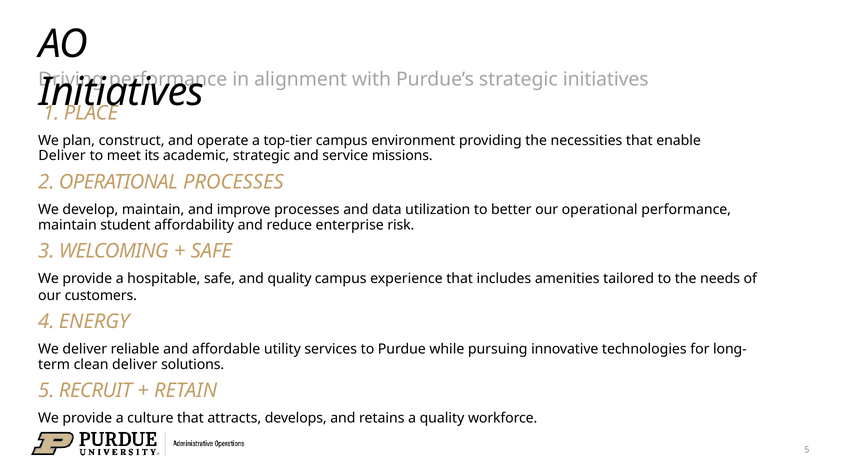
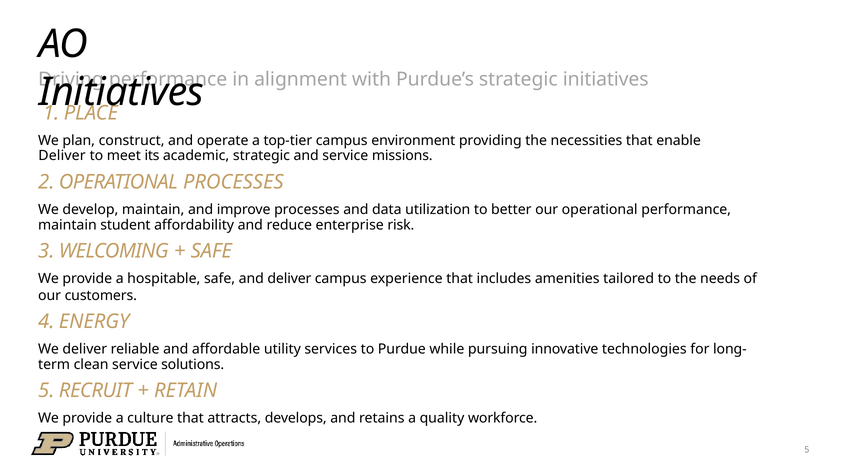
and quality: quality -> deliver
clean deliver: deliver -> service
